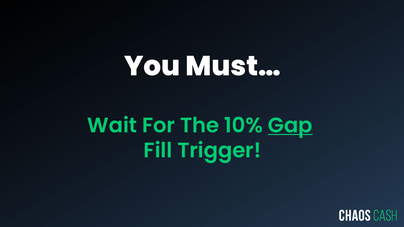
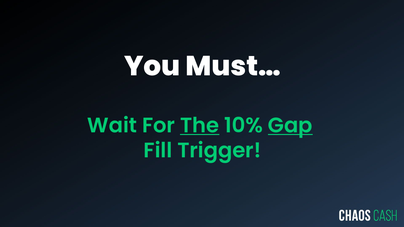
The underline: none -> present
